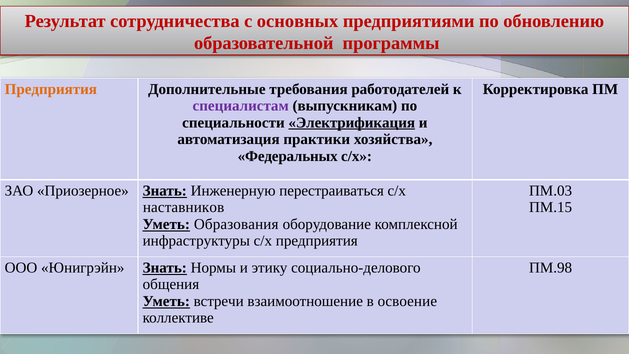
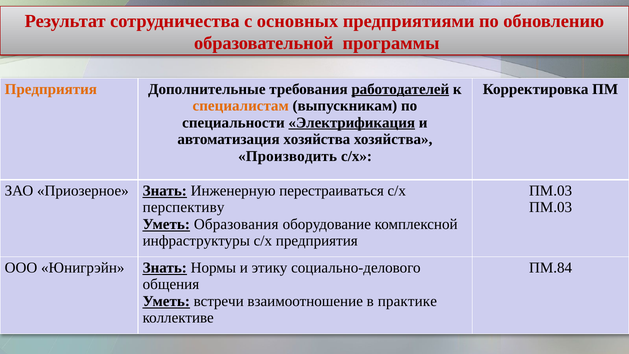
работодателей underline: none -> present
специалистам colour: purple -> orange
автоматизация практики: практики -> хозяйства
Федеральных: Федеральных -> Производить
наставников: наставников -> перспективу
ПМ.15 at (551, 207): ПМ.15 -> ПМ.03
ПМ.98: ПМ.98 -> ПМ.84
освоение: освоение -> практике
